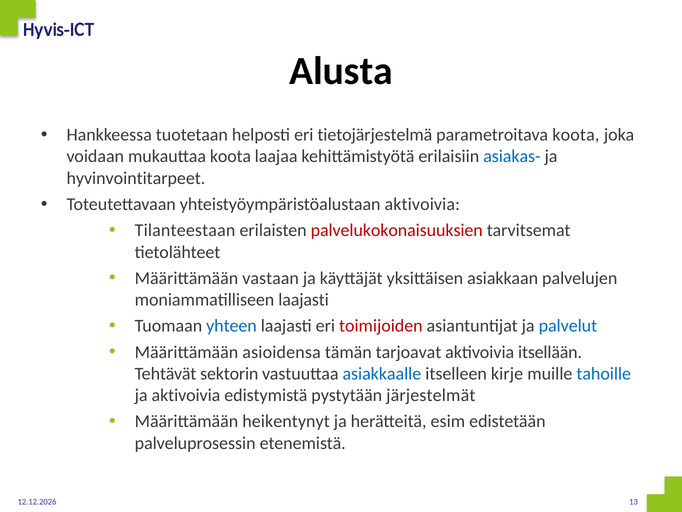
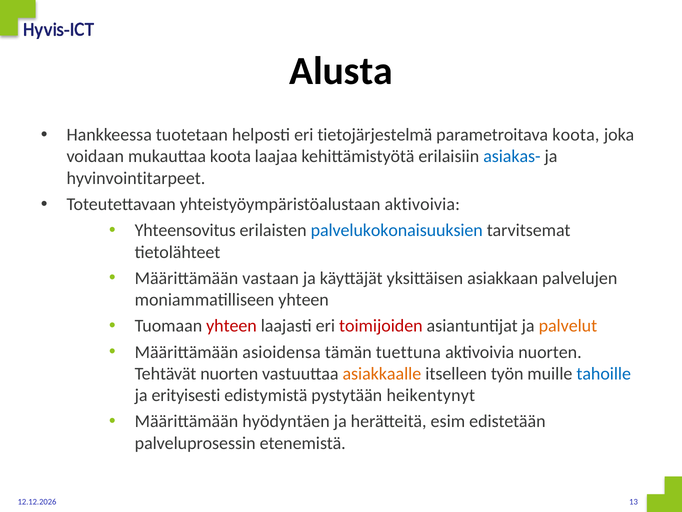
Tilanteestaan: Tilanteestaan -> Yhteensovitus
palvelukokonaisuuksien colour: red -> blue
moniammatilliseen laajasti: laajasti -> yhteen
yhteen at (231, 326) colour: blue -> red
palvelut colour: blue -> orange
tarjoavat: tarjoavat -> tuettuna
aktivoivia itsellään: itsellään -> nuorten
Tehtävät sektorin: sektorin -> nuorten
asiakkaalle colour: blue -> orange
kirje: kirje -> työn
ja aktivoivia: aktivoivia -> erityisesti
järjestelmät: järjestelmät -> heikentynyt
heikentynyt: heikentynyt -> hyödyntäen
